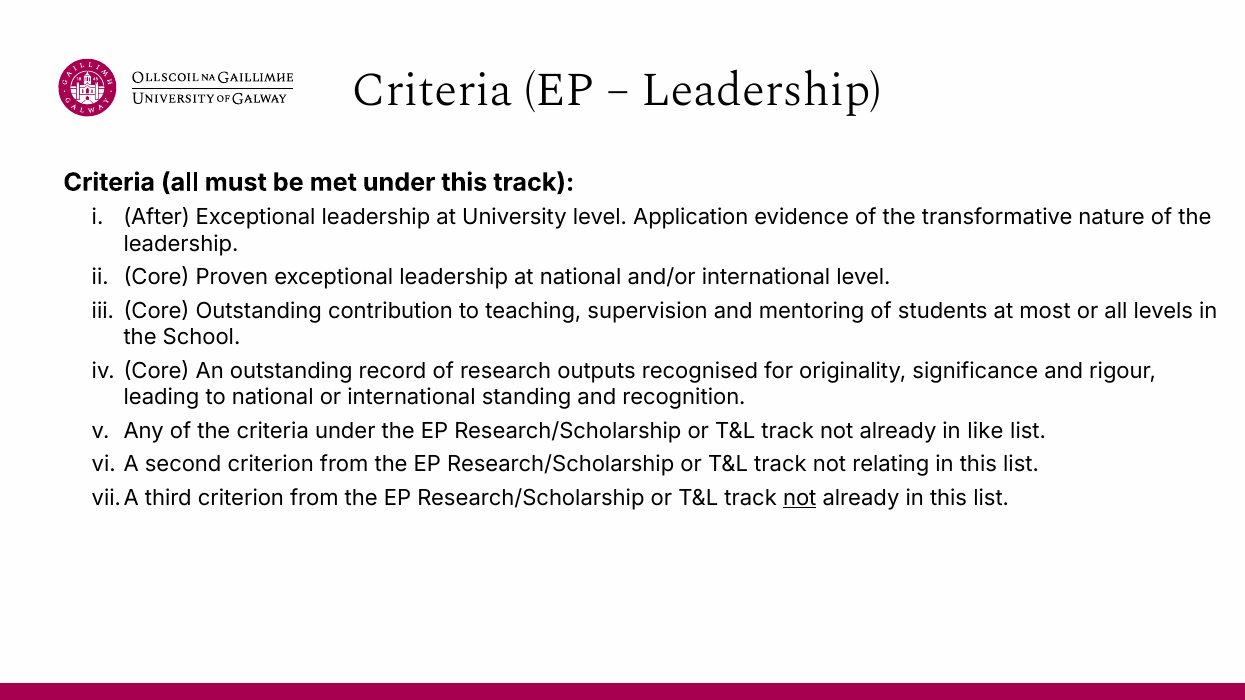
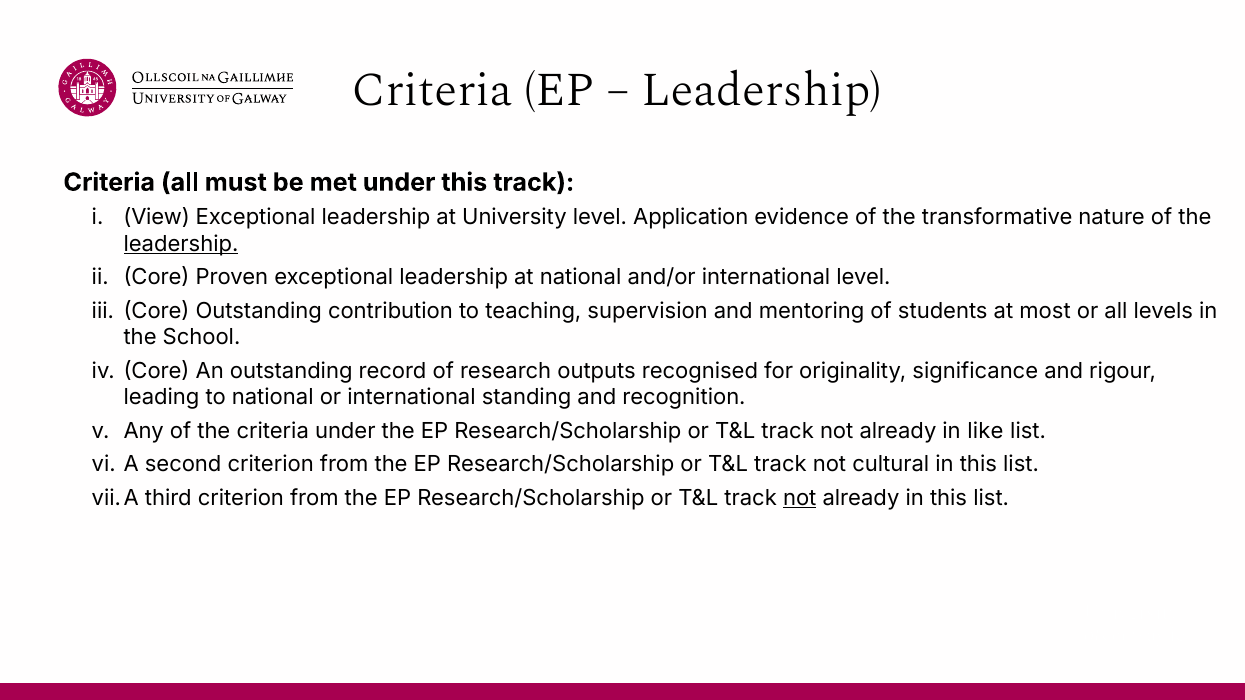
After: After -> View
leadership at (181, 244) underline: none -> present
relating: relating -> cultural
